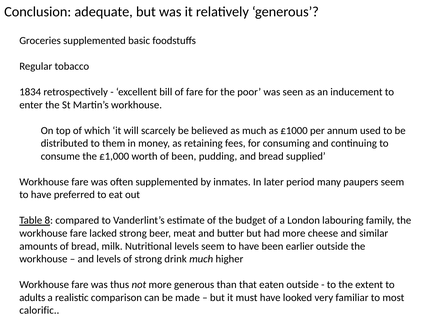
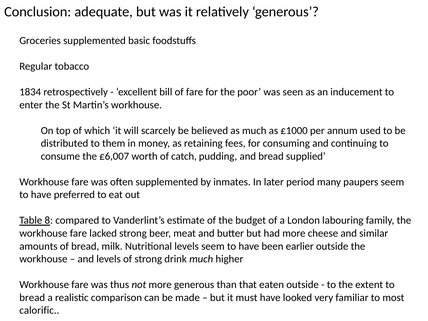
£1,000: £1,000 -> £6,007
of been: been -> catch
adults at (32, 298): adults -> bread
